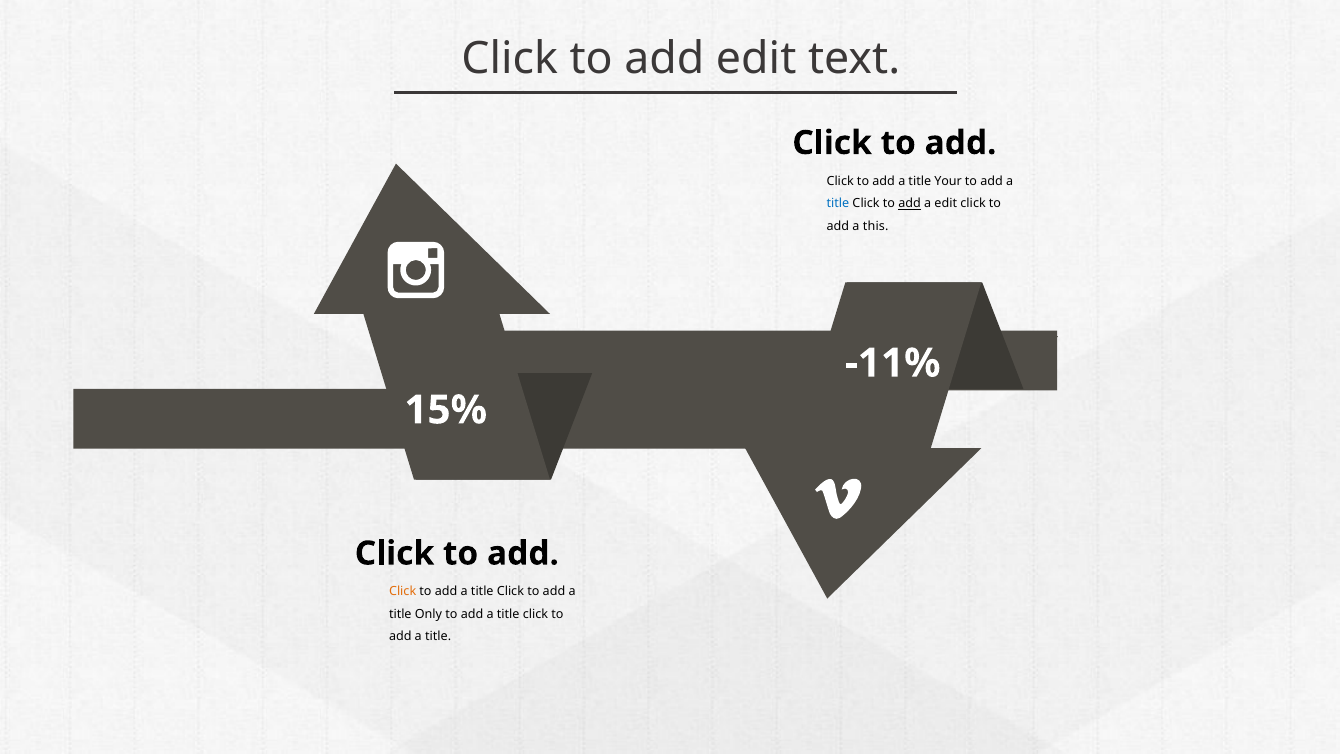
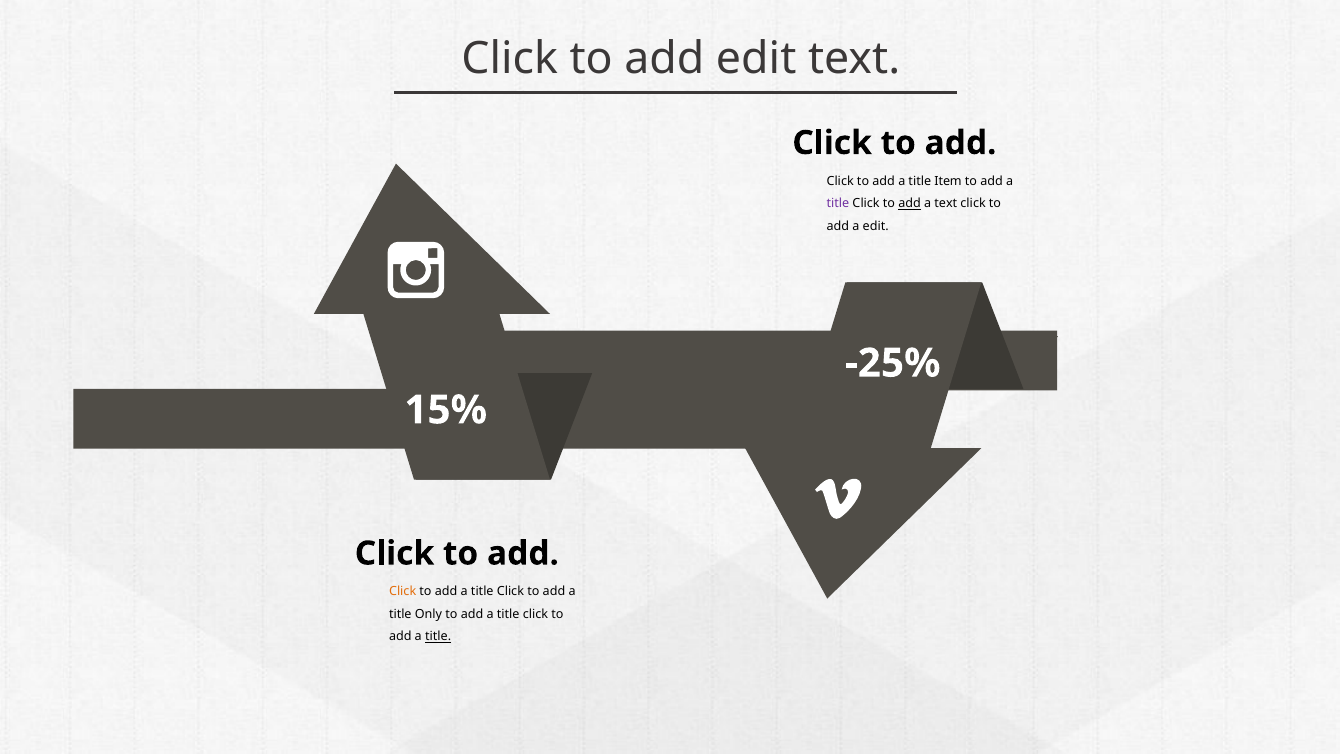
Your: Your -> Item
title at (838, 204) colour: blue -> purple
a edit: edit -> text
a this: this -> edit
-11%: -11% -> -25%
title at (438, 637) underline: none -> present
